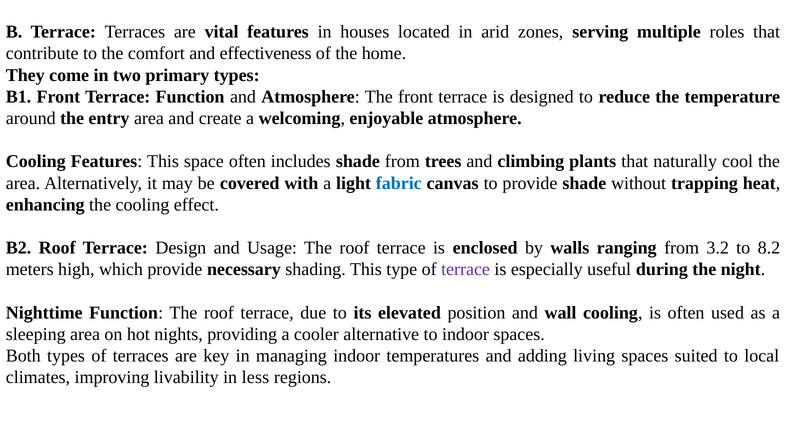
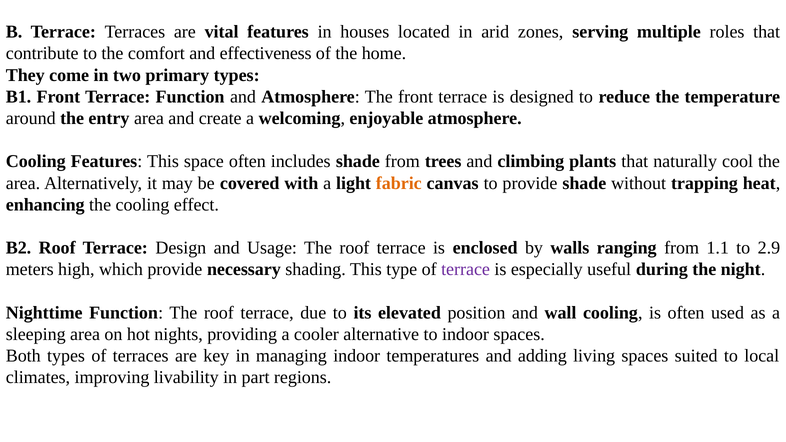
fabric colour: blue -> orange
3.2: 3.2 -> 1.1
8.2: 8.2 -> 2.9
less: less -> part
